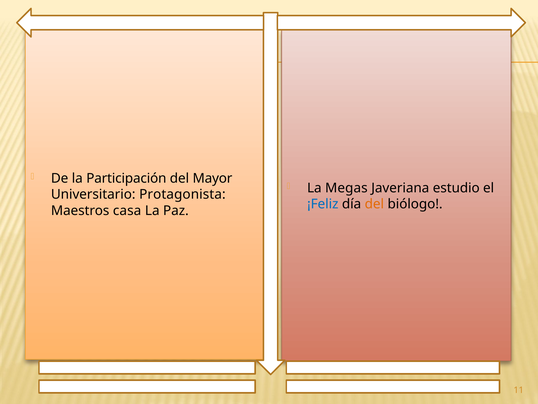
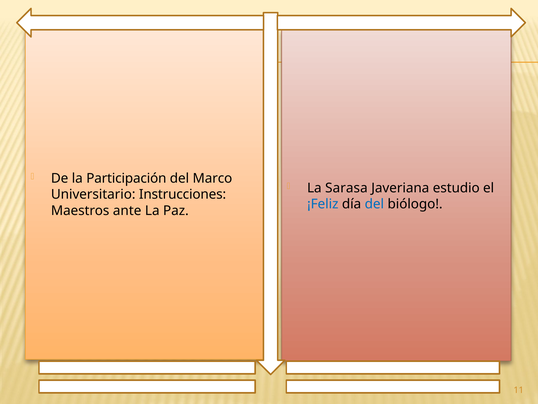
Mayor: Mayor -> Marco
Megas: Megas -> Sarasa
Protagonista: Protagonista -> Instrucciones
del at (374, 204) colour: orange -> blue
casa: casa -> ante
